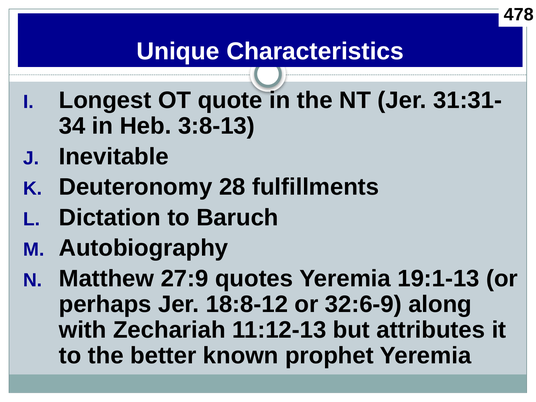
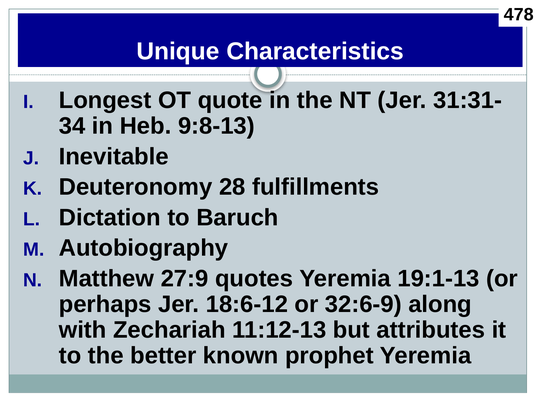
3:8-13: 3:8-13 -> 9:8-13
18:8-12: 18:8-12 -> 18:6-12
